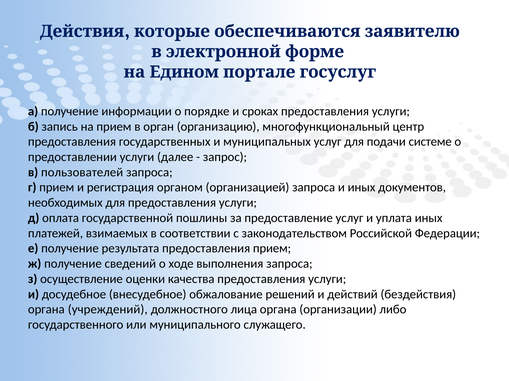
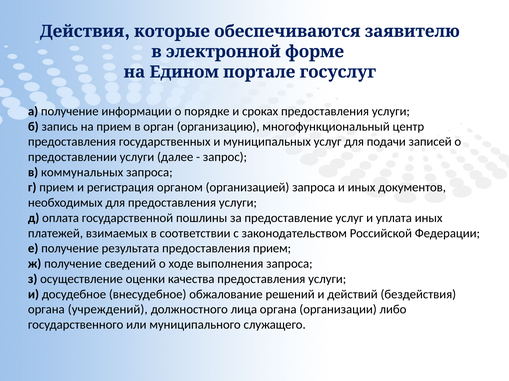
системе: системе -> записей
пользователей: пользователей -> коммунальных
